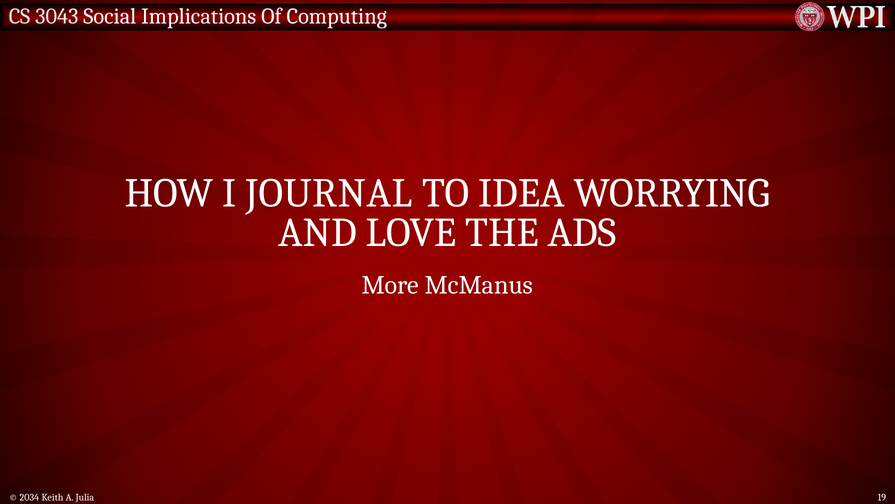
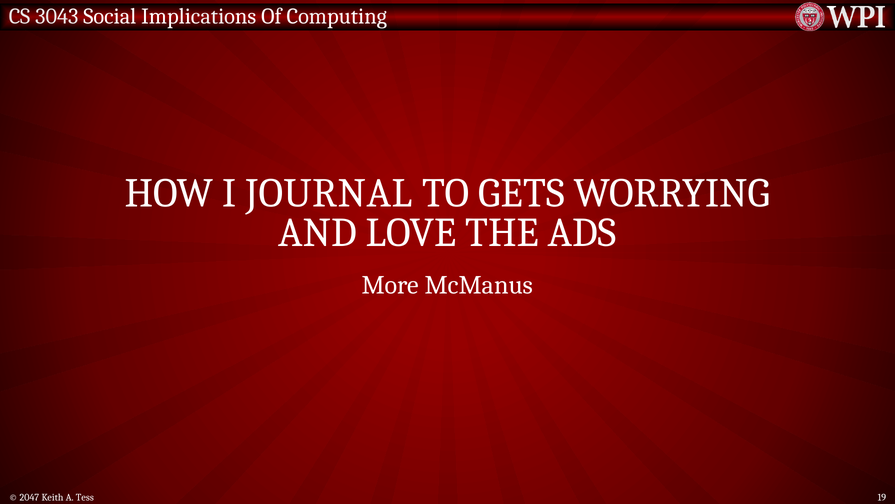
IDEA: IDEA -> GETS
2034: 2034 -> 2047
Julia: Julia -> Tess
